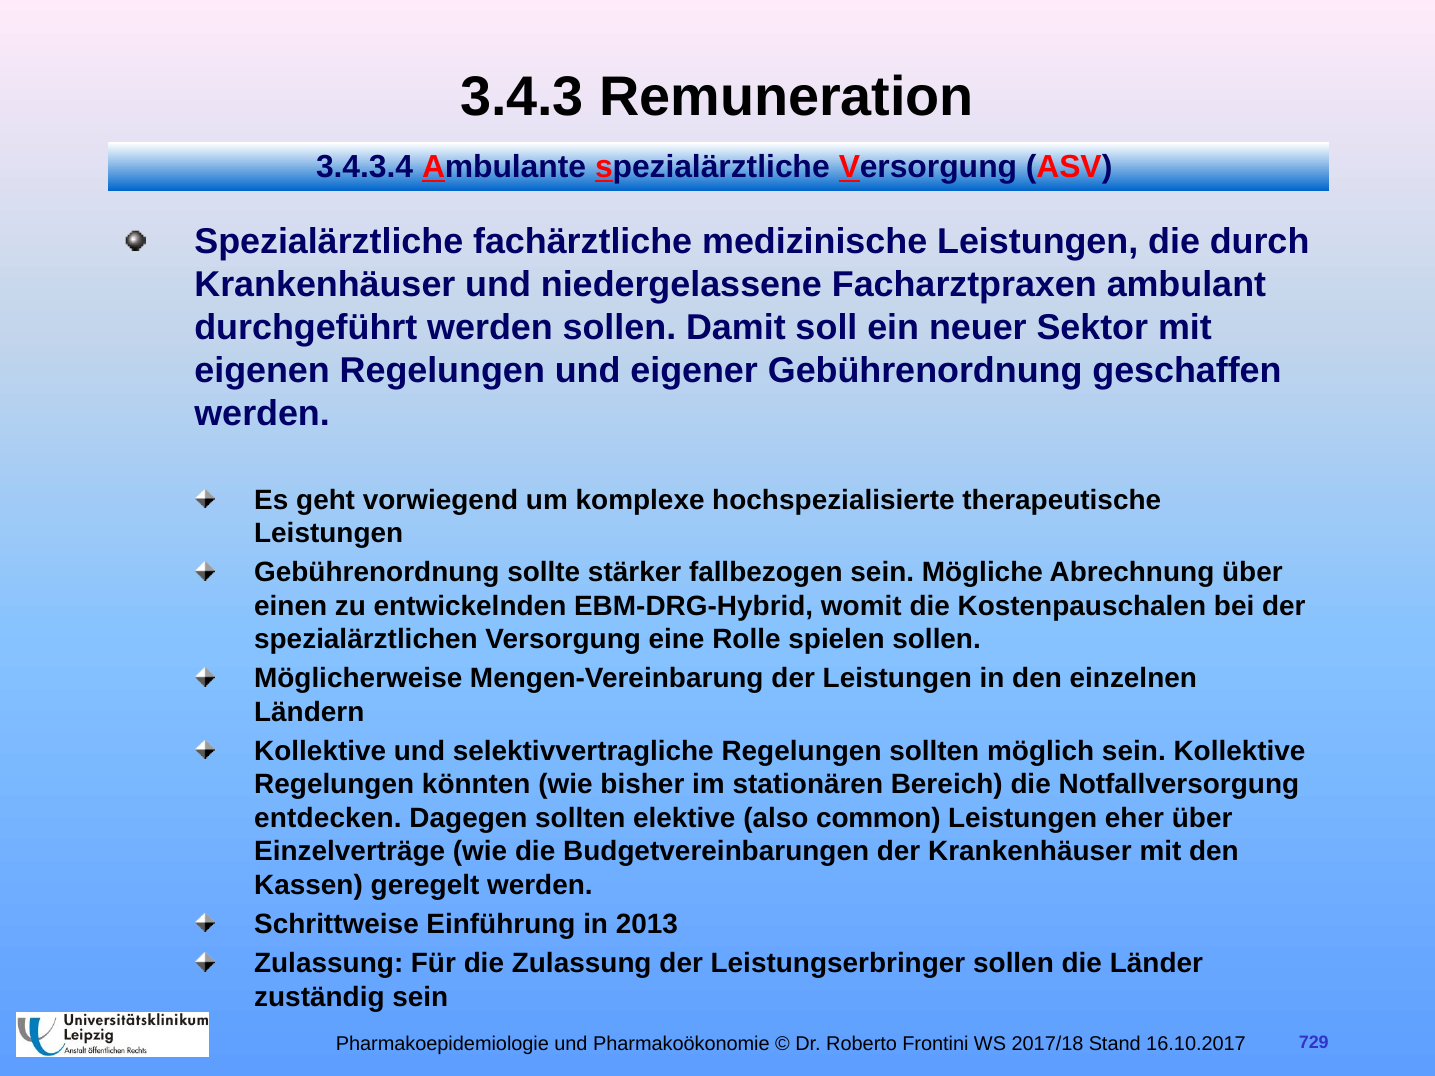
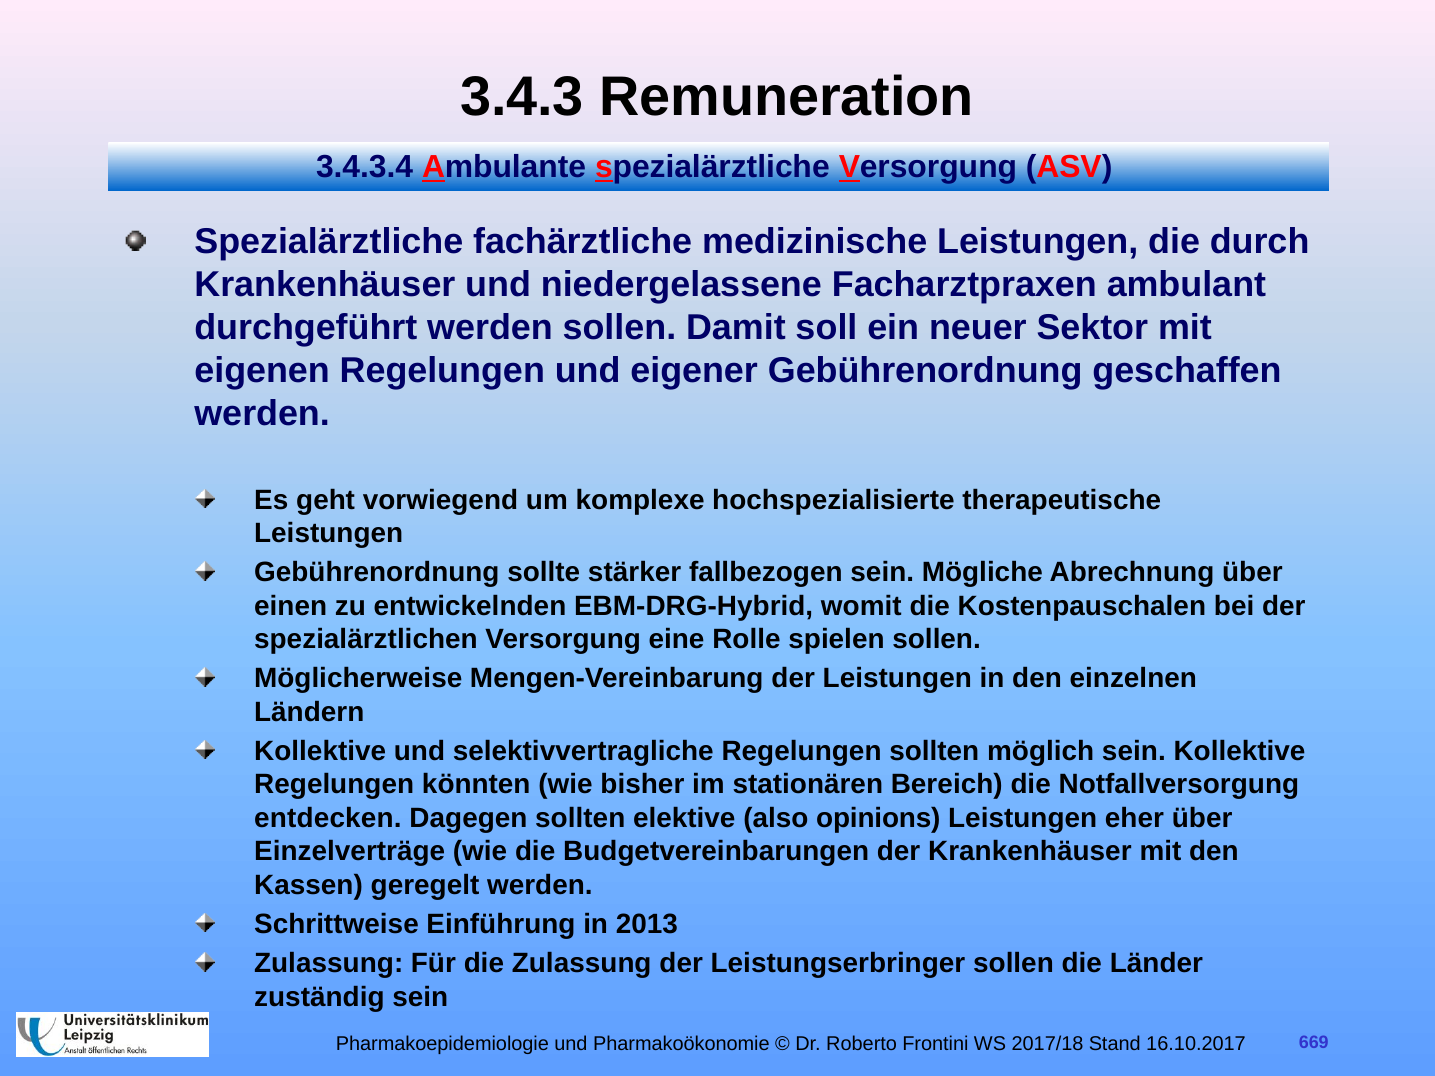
common: common -> opinions
729: 729 -> 669
